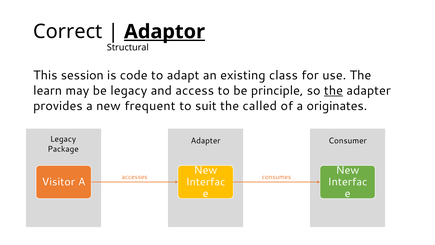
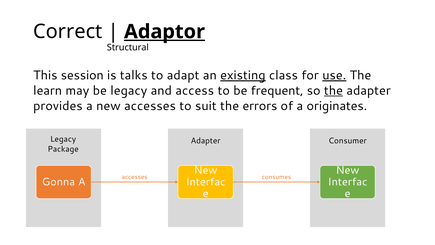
code: code -> talks
existing underline: none -> present
use underline: none -> present
principle: principle -> frequent
new frequent: frequent -> accesses
called: called -> errors
Visitor: Visitor -> Gonna
